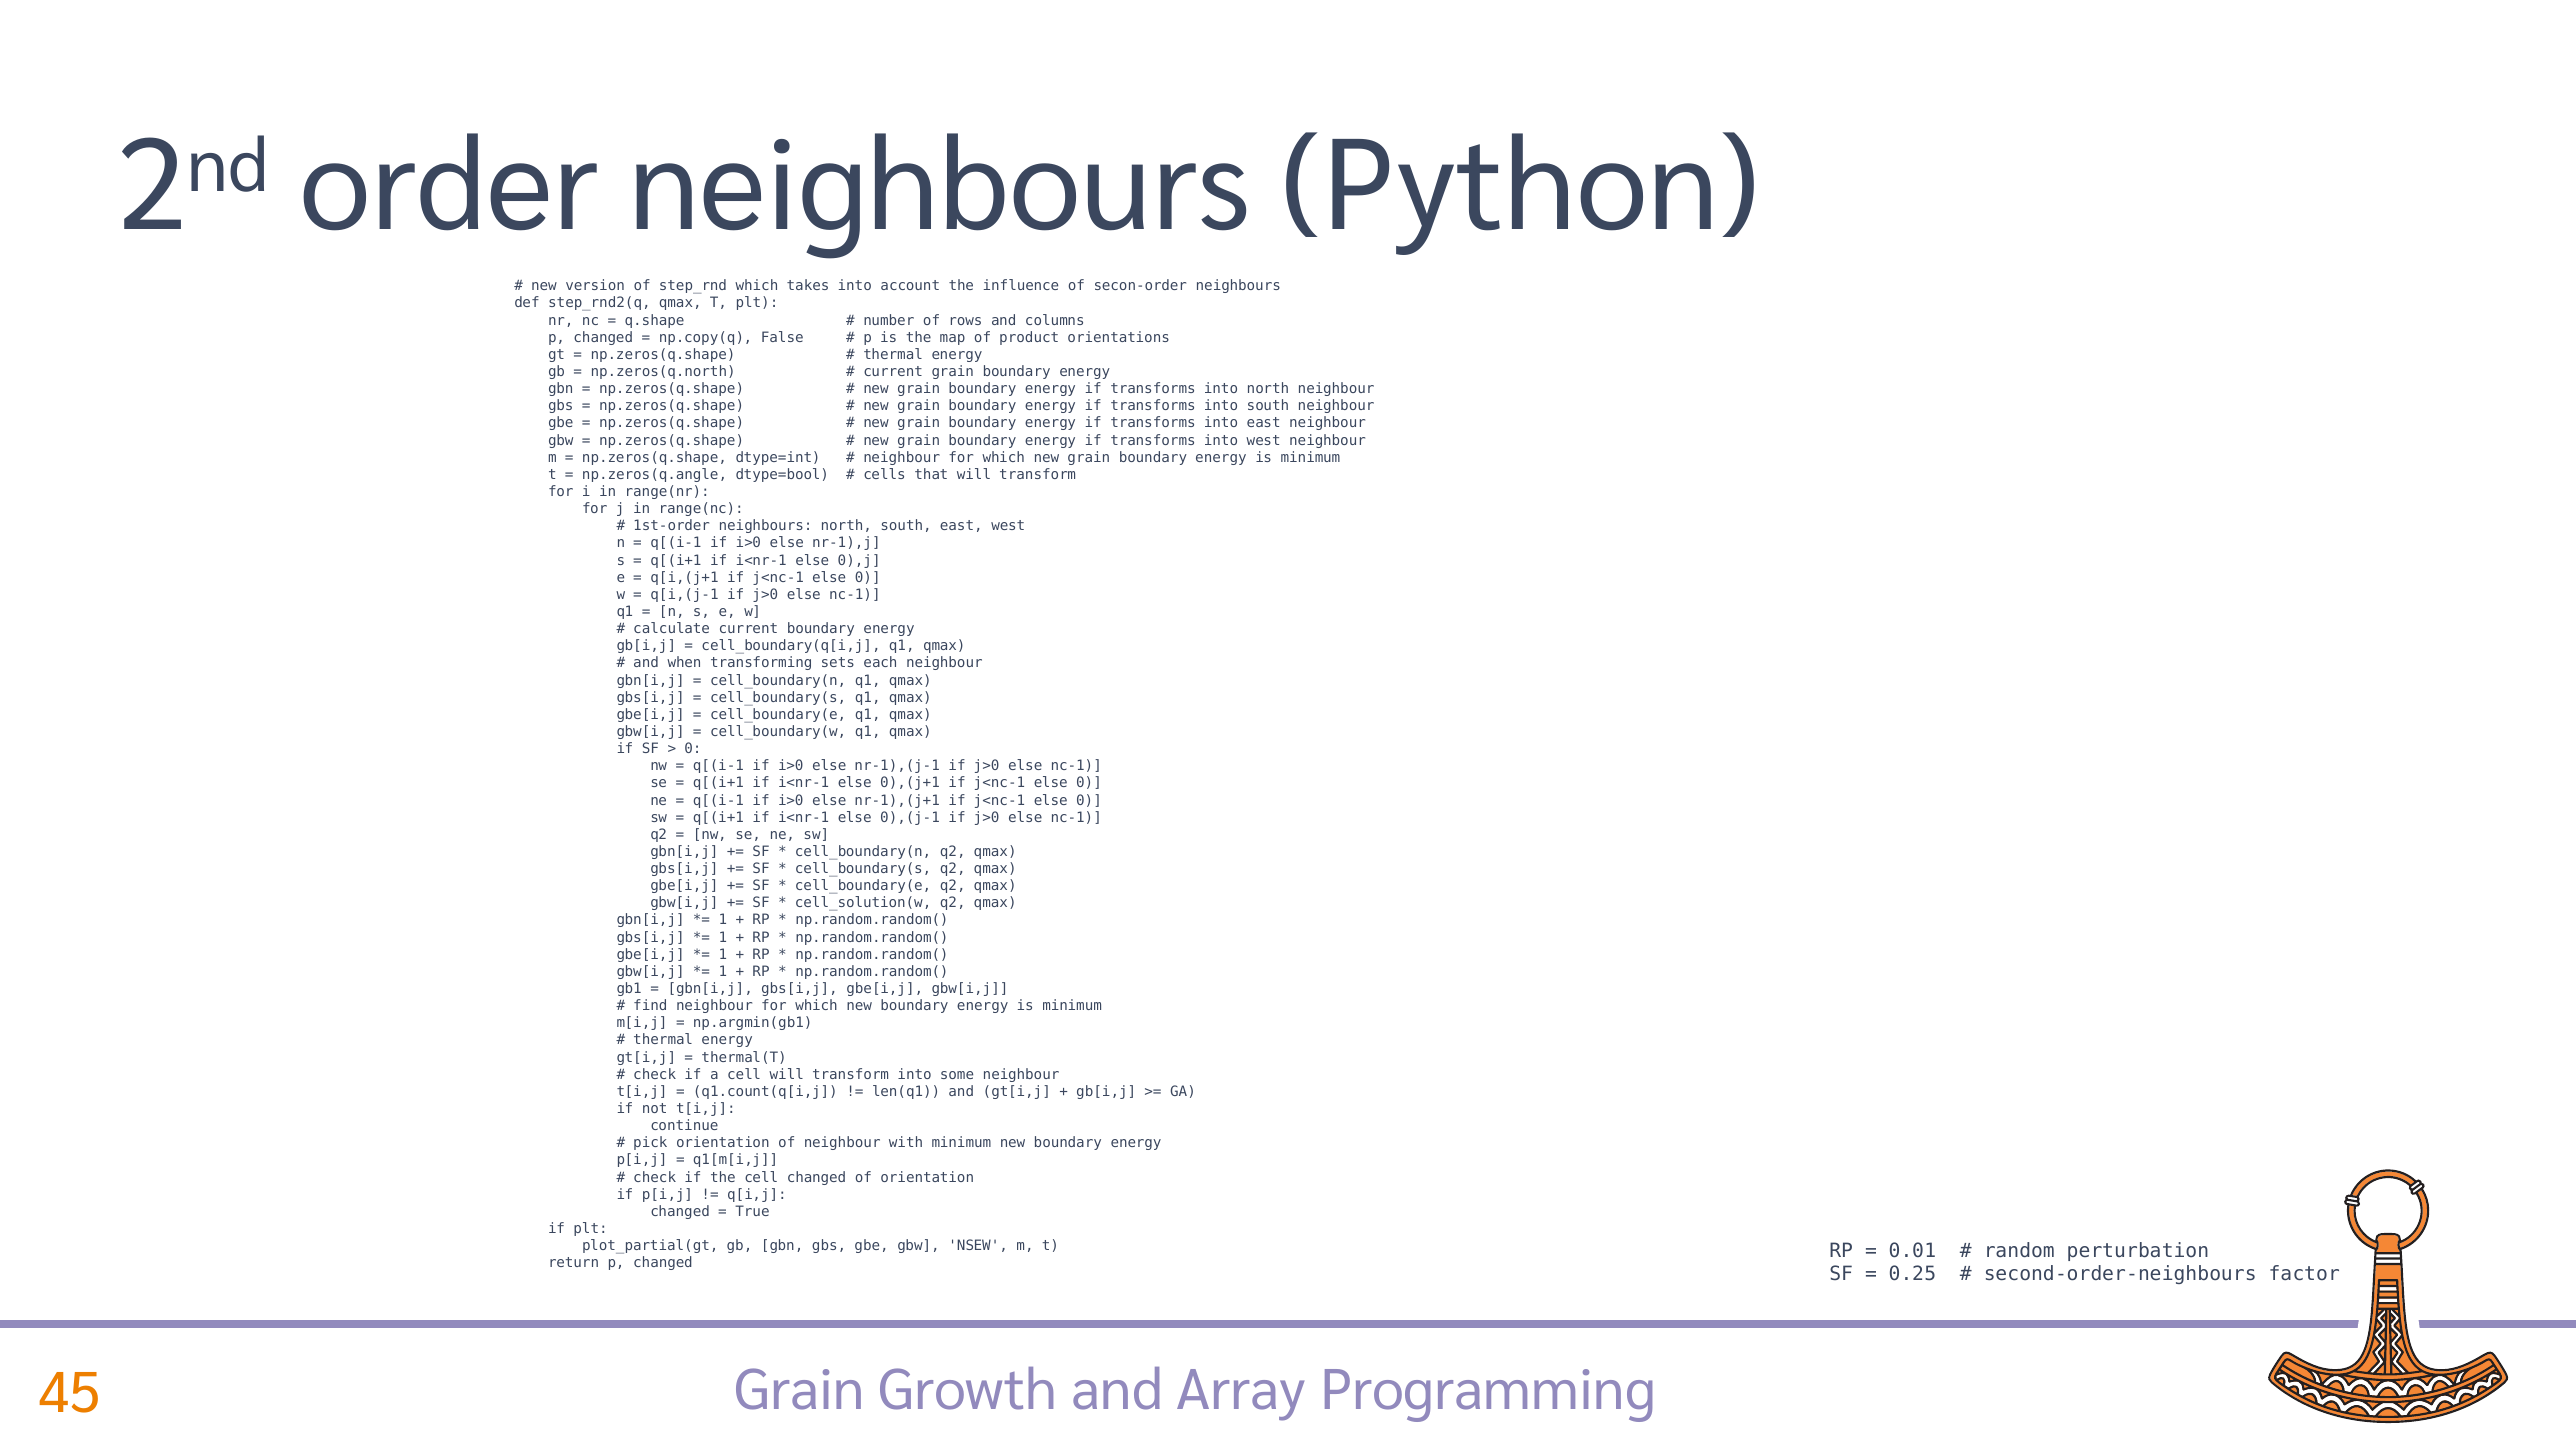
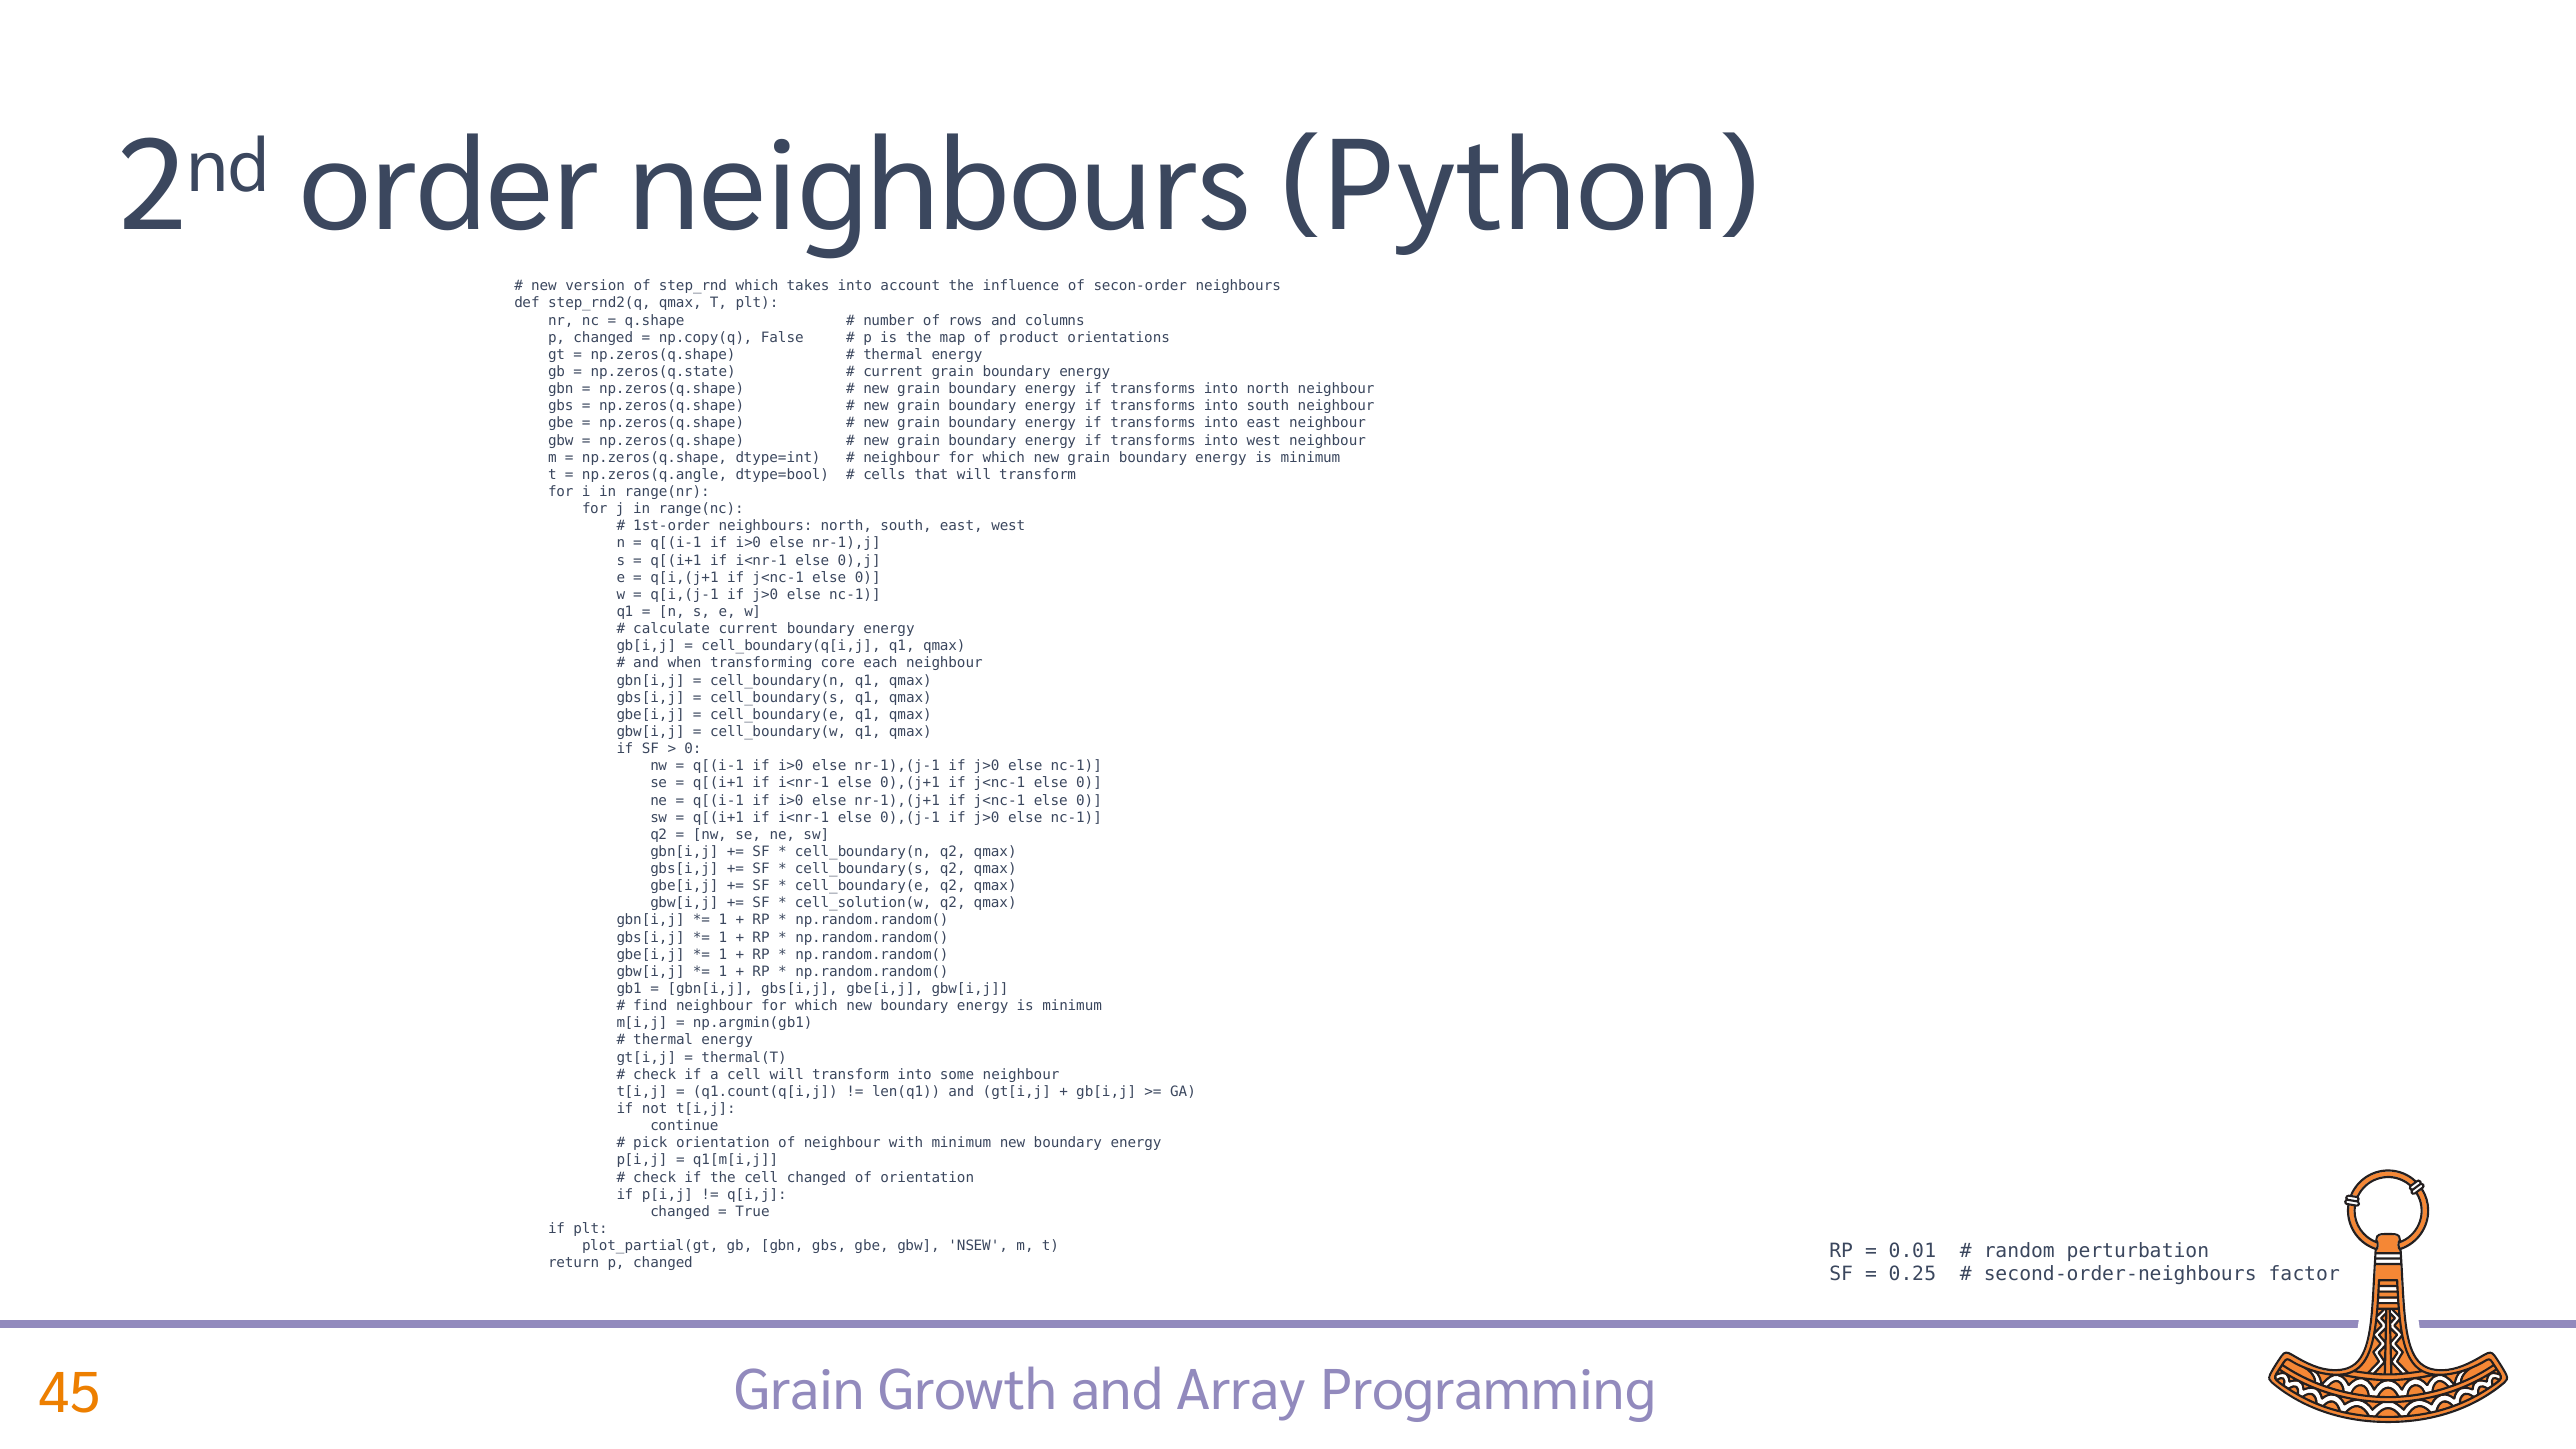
np.zeros(q.north: np.zeros(q.north -> np.zeros(q.state
sets: sets -> core
